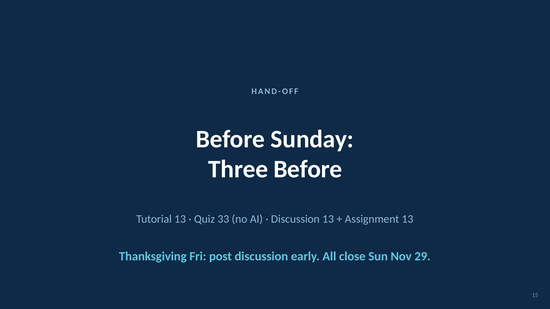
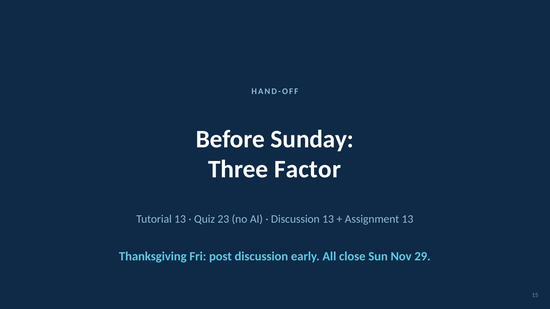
Three Before: Before -> Factor
33: 33 -> 23
